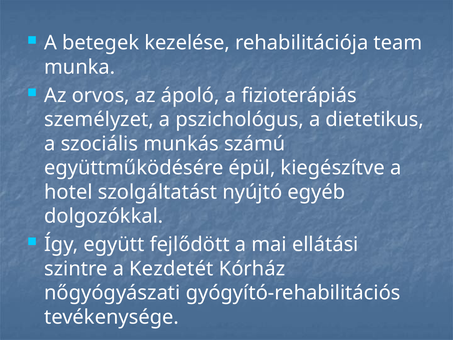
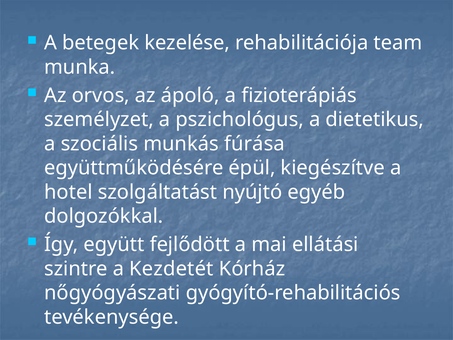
számú: számú -> fúrása
